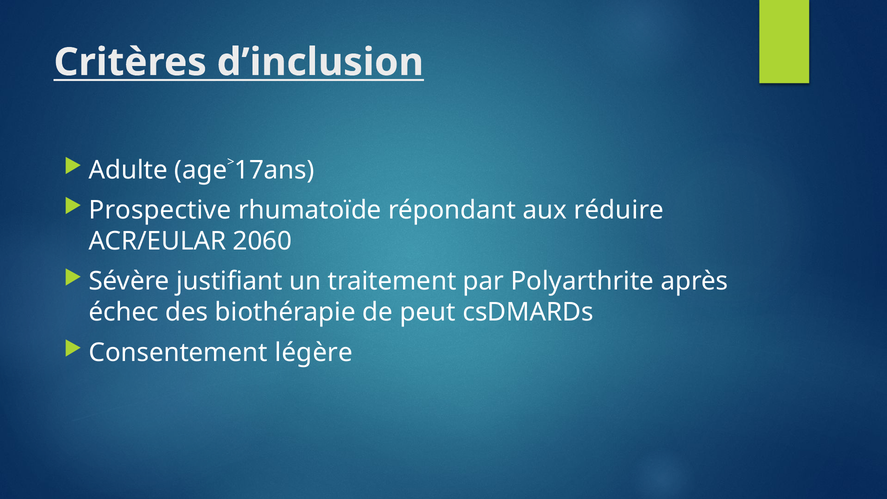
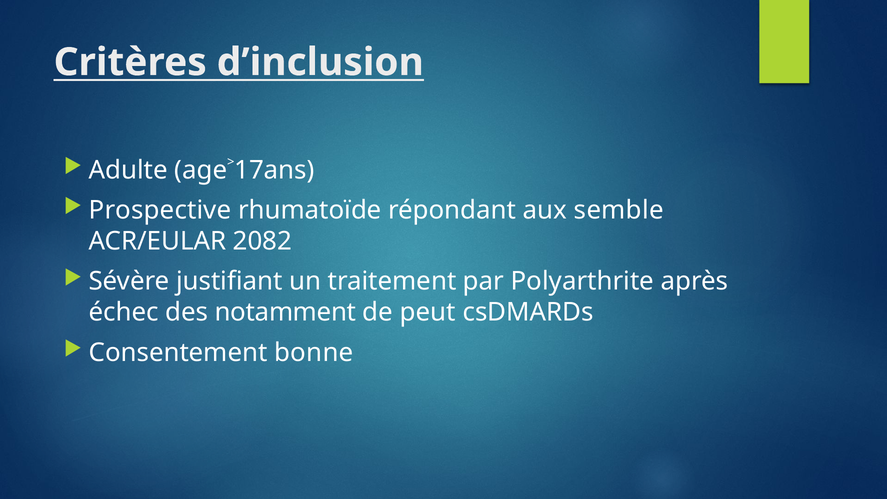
réduire: réduire -> semble
2060: 2060 -> 2082
biothérapie: biothérapie -> notamment
légère: légère -> bonne
